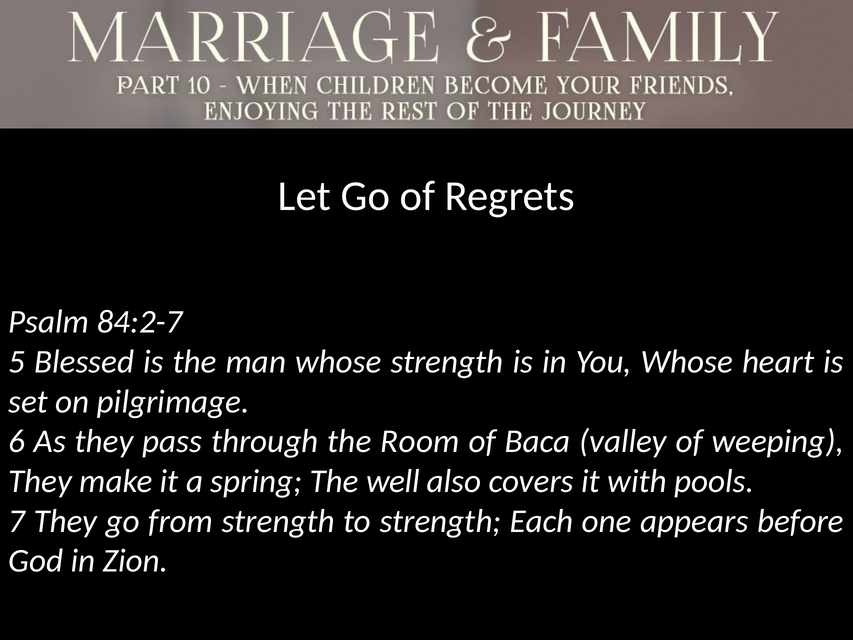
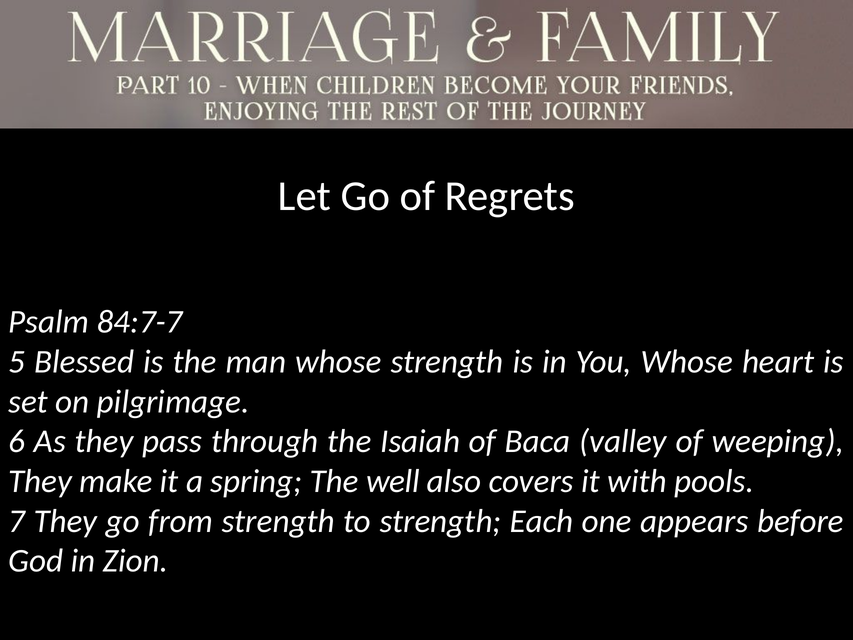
84:2-7: 84:2-7 -> 84:7-7
Room: Room -> Isaiah
